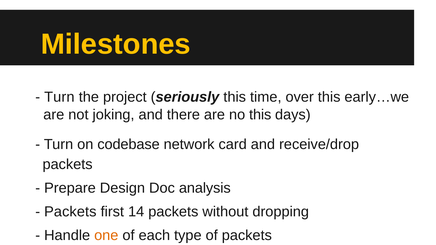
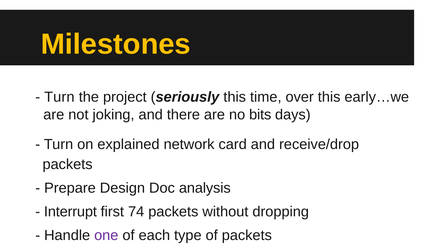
no this: this -> bits
codebase: codebase -> explained
Packets at (70, 212): Packets -> Interrupt
14: 14 -> 74
one colour: orange -> purple
